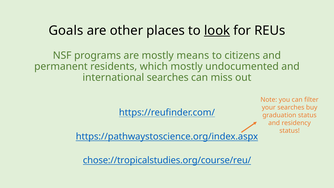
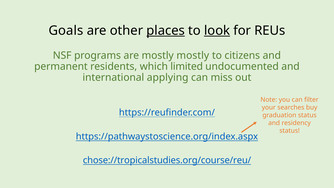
places underline: none -> present
mostly means: means -> mostly
which mostly: mostly -> limited
international searches: searches -> applying
